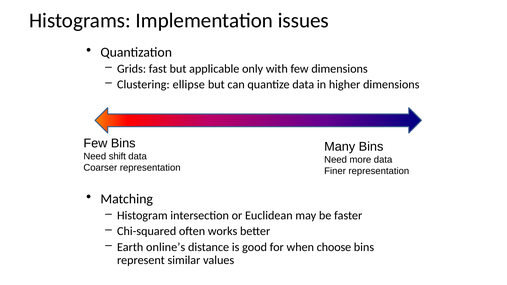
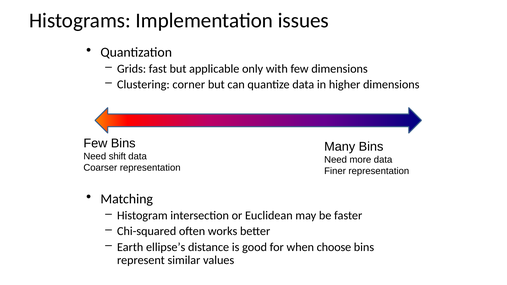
ellipse: ellipse -> corner
online’s: online’s -> ellipse’s
